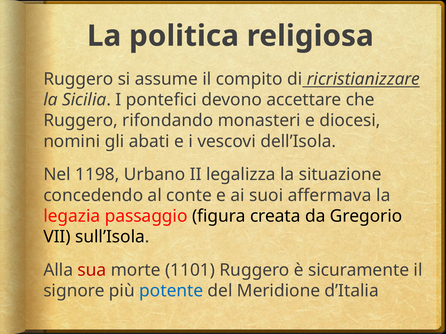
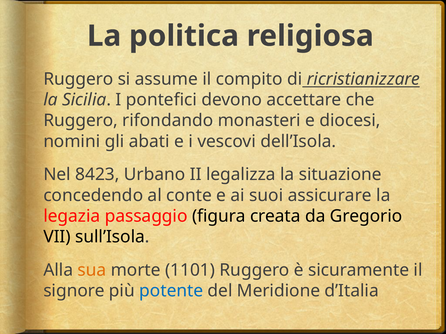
1198: 1198 -> 8423
affermava: affermava -> assicurare
sua colour: red -> orange
